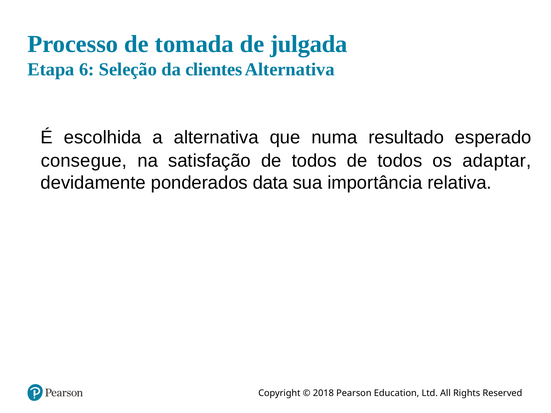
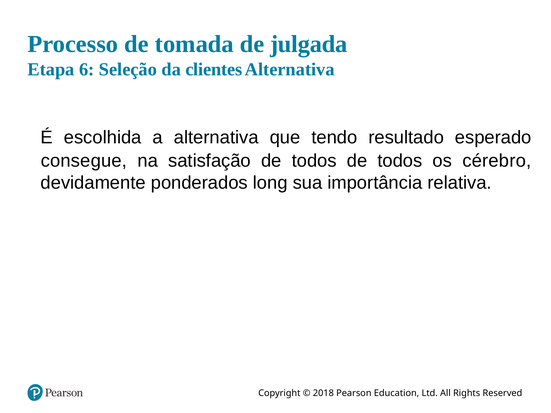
numa: numa -> tendo
adaptar: adaptar -> cérebro
data: data -> long
